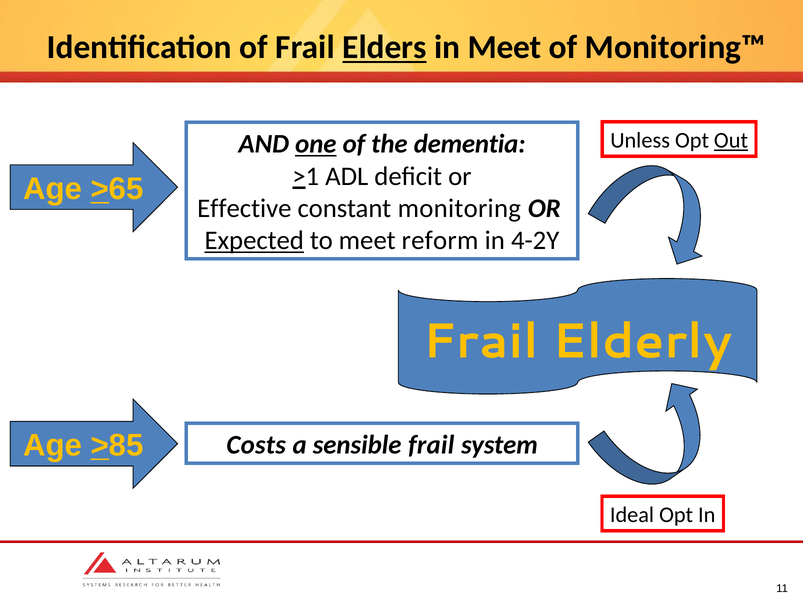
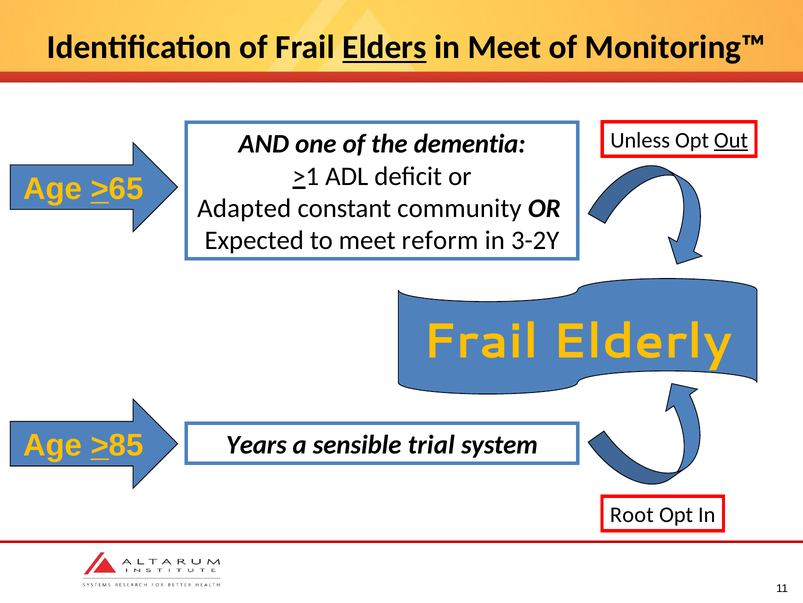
one underline: present -> none
Effective: Effective -> Adapted
monitoring: monitoring -> community
Expected underline: present -> none
4-2Y: 4-2Y -> 3-2Y
Costs: Costs -> Years
sensible frail: frail -> trial
Ideal: Ideal -> Root
